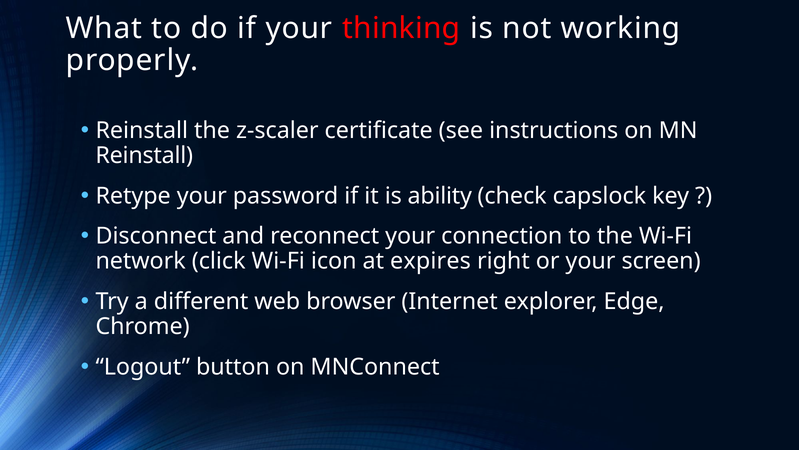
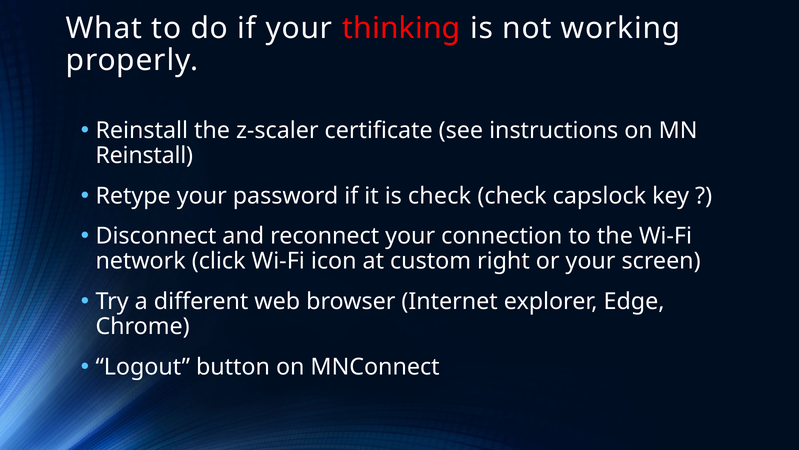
is ability: ability -> check
expires: expires -> custom
